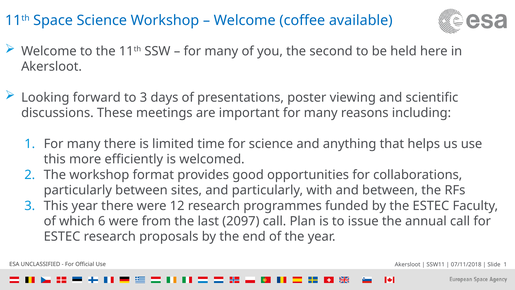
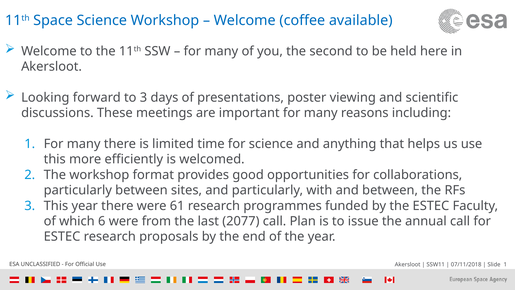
12: 12 -> 61
2097: 2097 -> 2077
